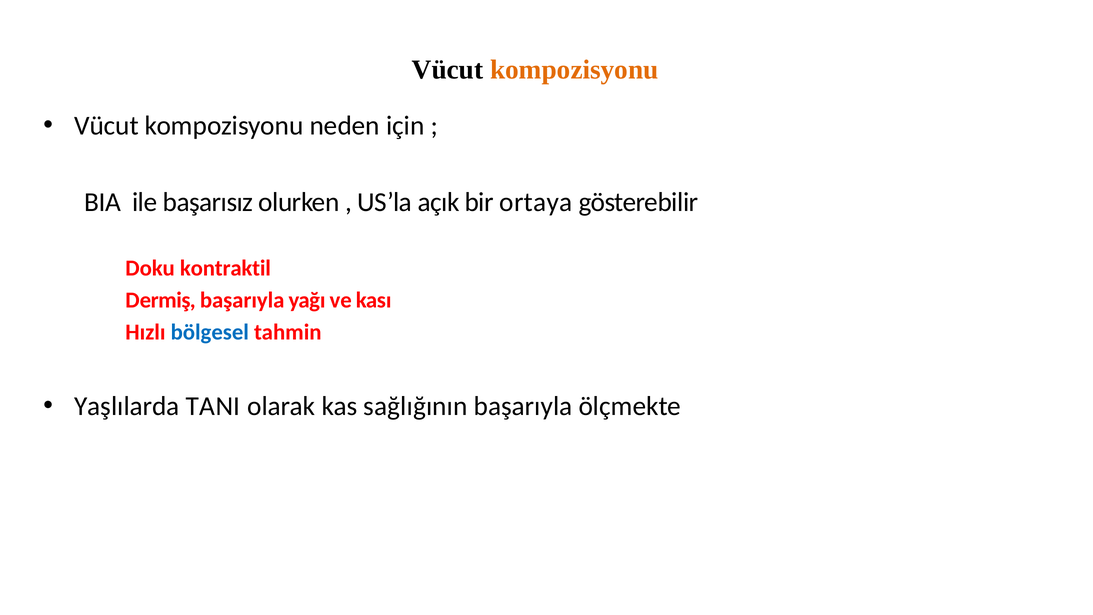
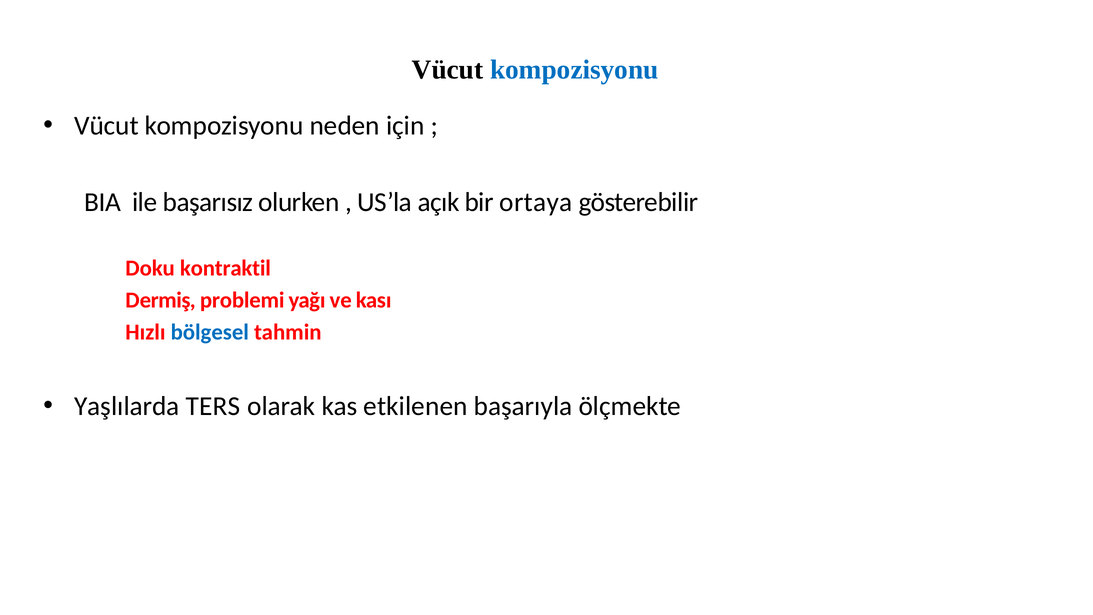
kompozisyonu at (574, 70) colour: orange -> blue
Dermiş başarıyla: başarıyla -> problemi
TANI: TANI -> TERS
sağlığının: sağlığının -> etkilenen
